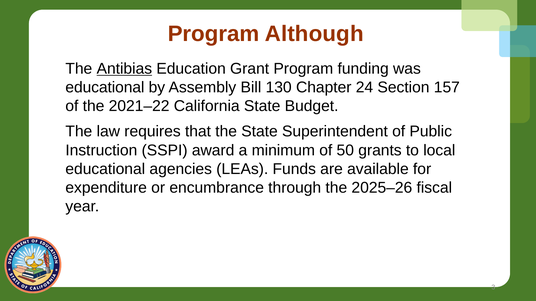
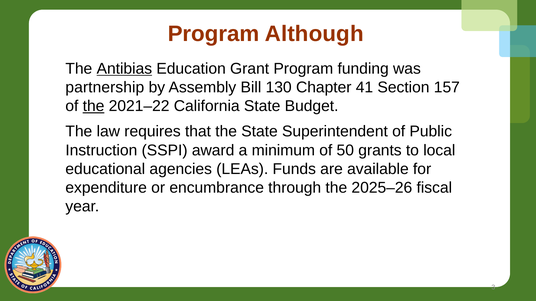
educational at (105, 87): educational -> partnership
24: 24 -> 41
the at (94, 106) underline: none -> present
